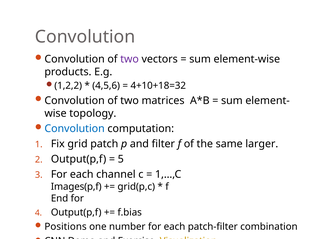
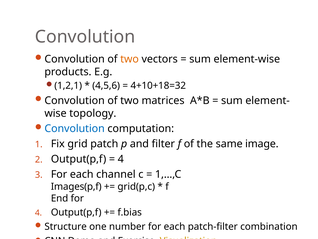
two at (130, 59) colour: purple -> orange
1,2,2: 1,2,2 -> 1,2,1
larger: larger -> image
5 at (121, 159): 5 -> 4
Positions: Positions -> Structure
